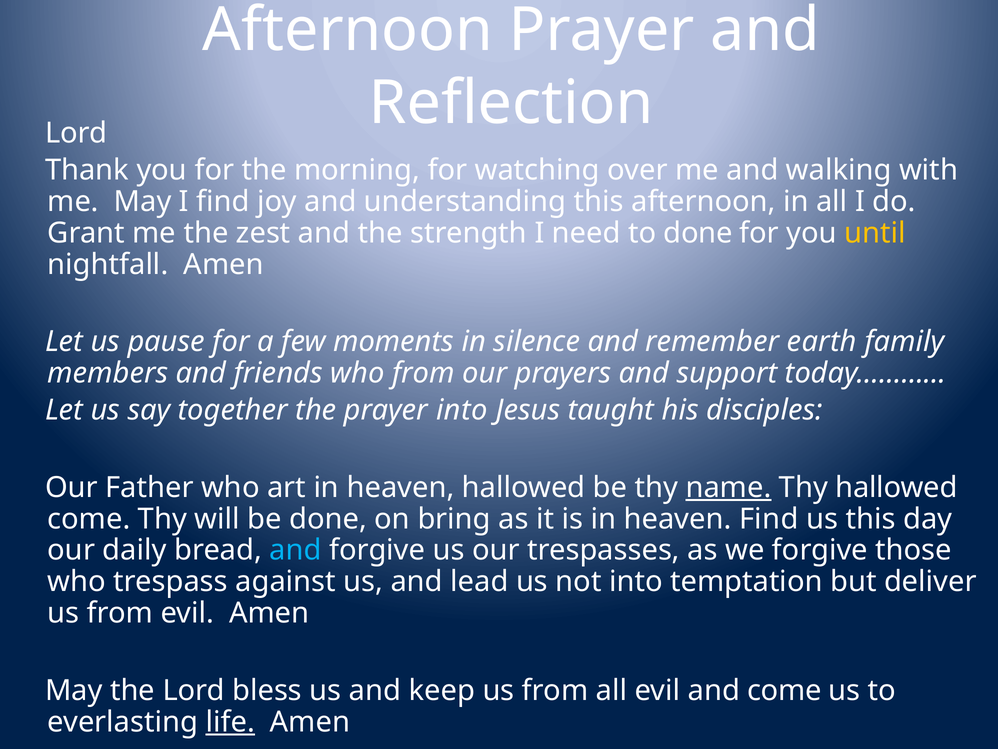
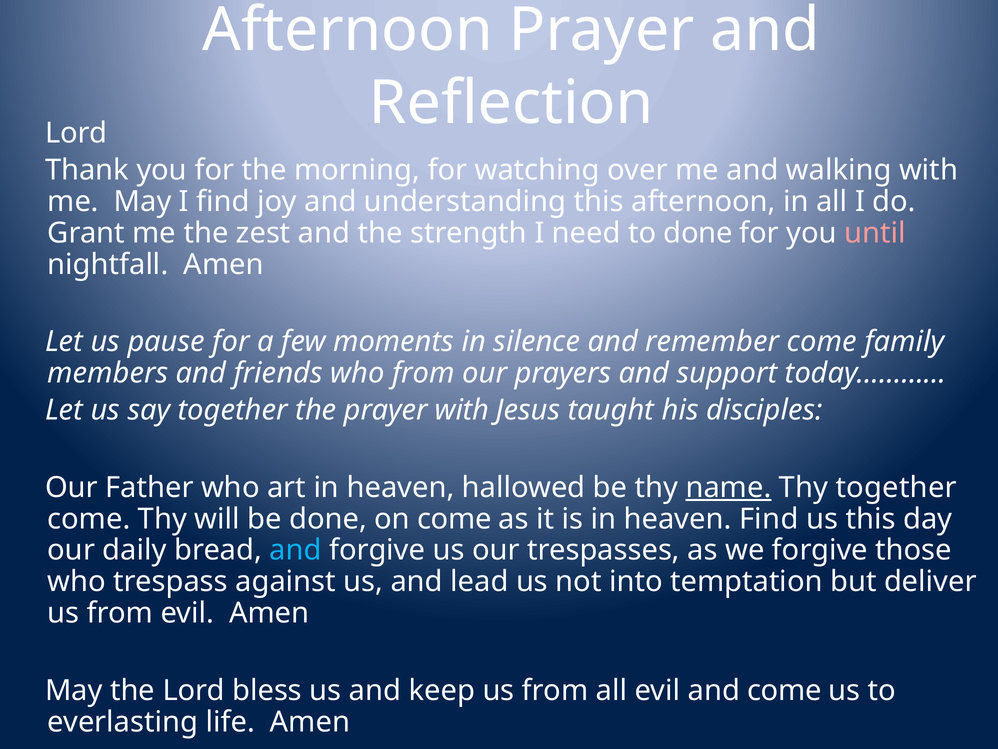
until colour: yellow -> pink
remember earth: earth -> come
prayer into: into -> with
Thy hallowed: hallowed -> together
on bring: bring -> come
life underline: present -> none
